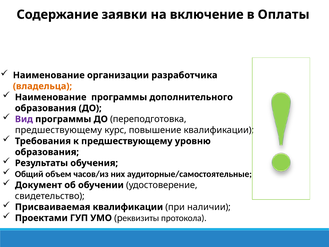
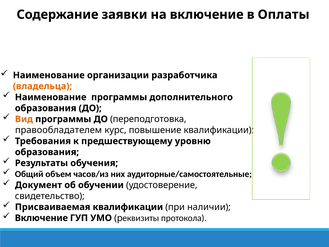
Вид colour: purple -> orange
предшествующему at (59, 130): предшествующему -> правообладателем
Проектами at (41, 218): Проектами -> Включение
